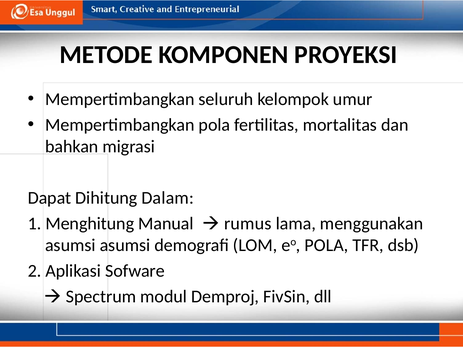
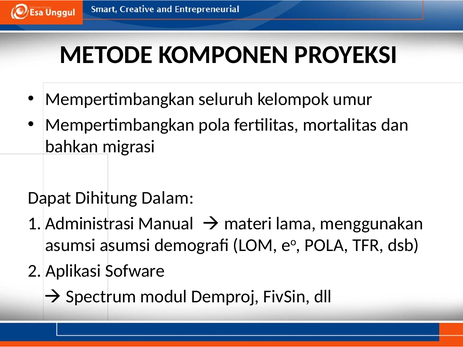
Menghitung: Menghitung -> Administrasi
rumus: rumus -> materi
